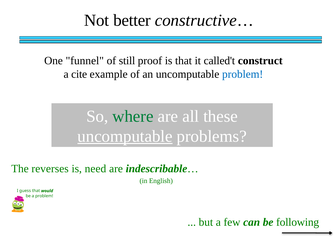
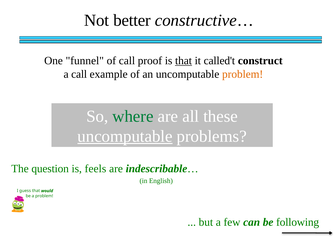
of still: still -> call
that at (184, 61) underline: none -> present
a cite: cite -> call
problem at (243, 74) colour: blue -> orange
reverses: reverses -> question
need: need -> feels
